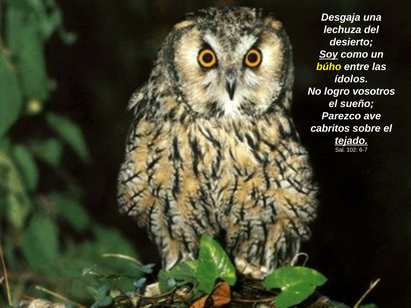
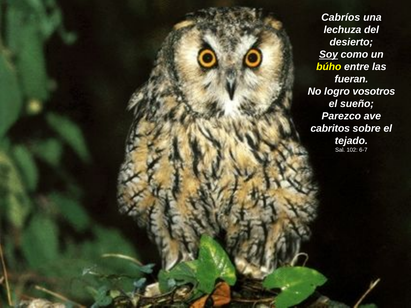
Desgaja: Desgaja -> Cabríos
ídolos: ídolos -> fueran
tejado underline: present -> none
